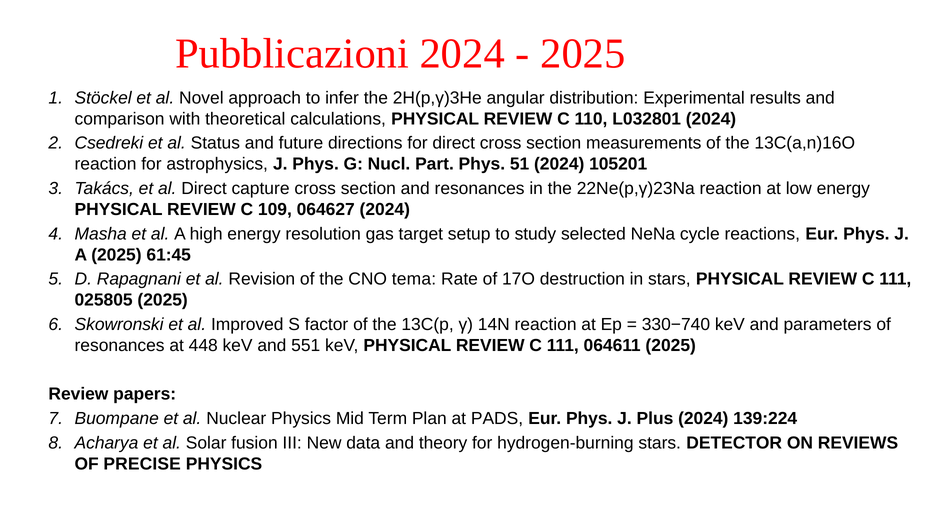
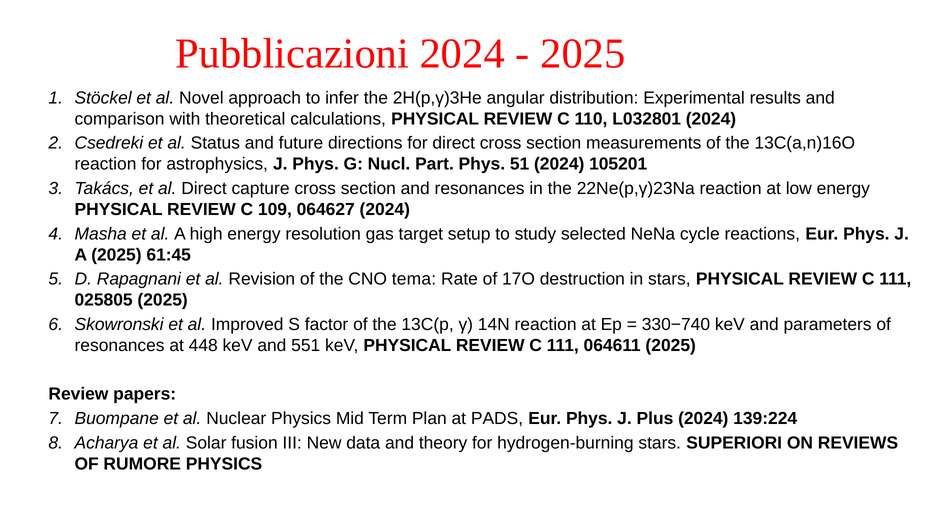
DETECTOR: DETECTOR -> SUPERIORI
PRECISE: PRECISE -> RUMORE
